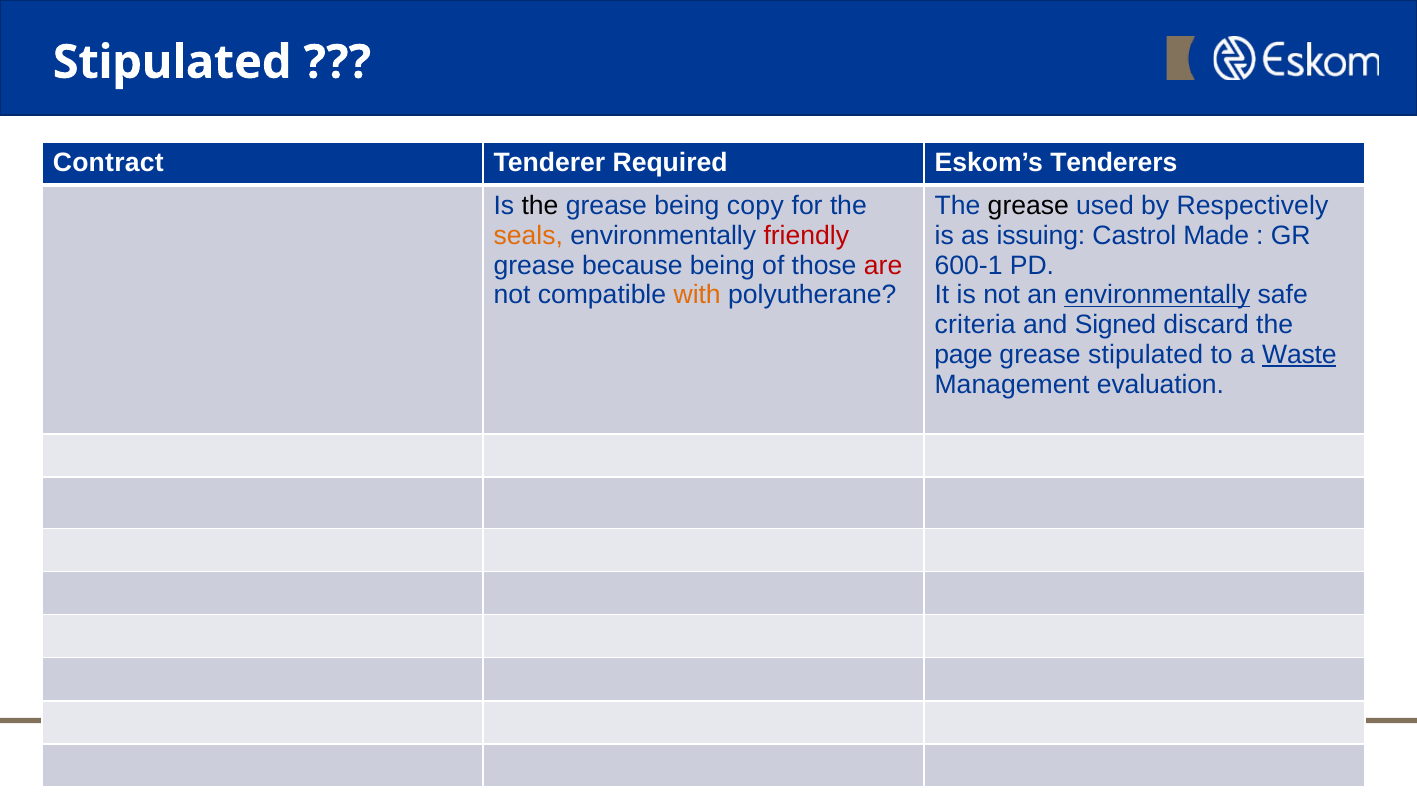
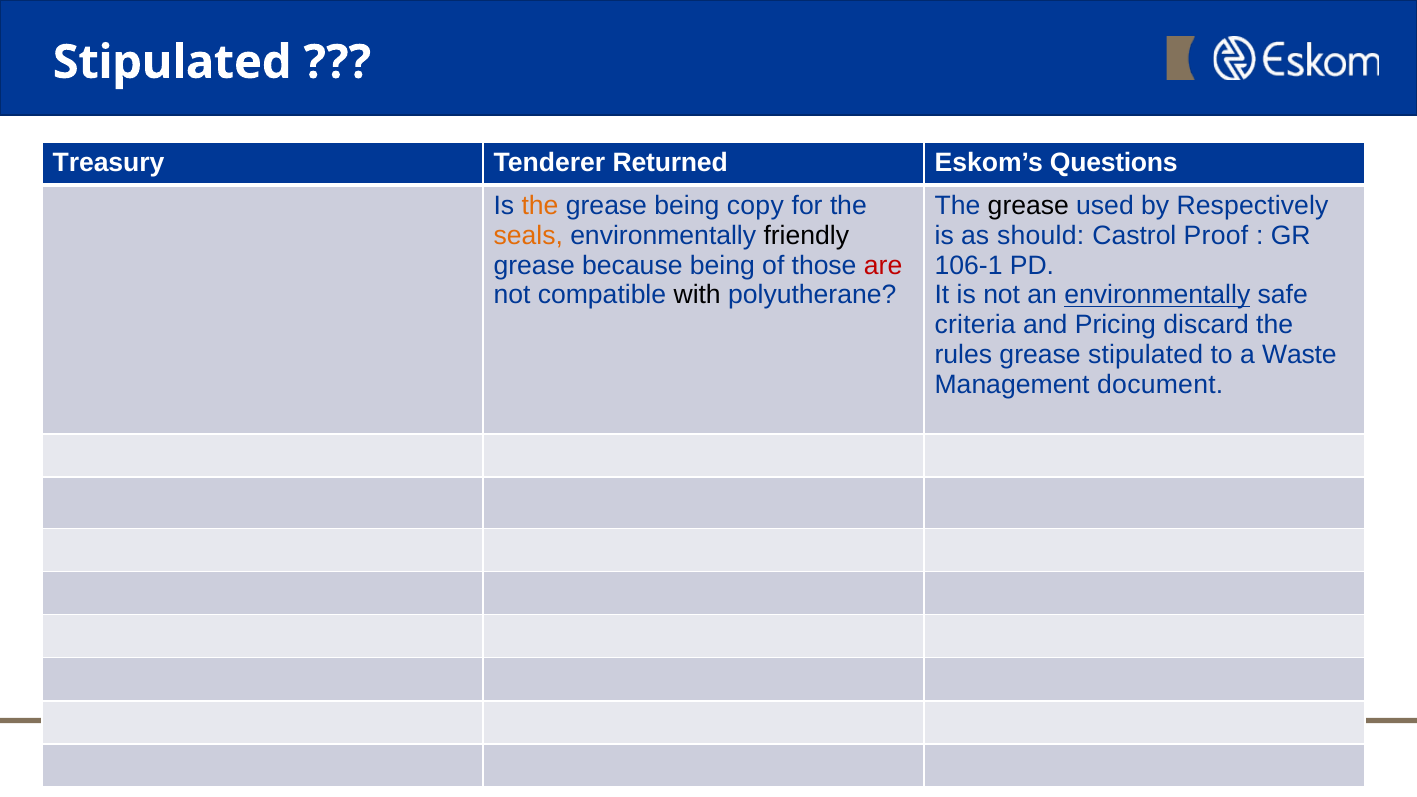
Contract: Contract -> Treasury
Required: Required -> Returned
Tenderers: Tenderers -> Questions
the at (540, 206) colour: black -> orange
friendly colour: red -> black
issuing: issuing -> should
Made: Made -> Proof
600-1: 600-1 -> 106-1
with colour: orange -> black
Signed: Signed -> Pricing
page: page -> rules
Waste underline: present -> none
evaluation: evaluation -> document
